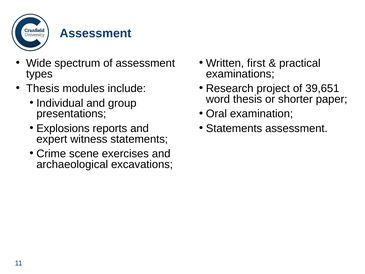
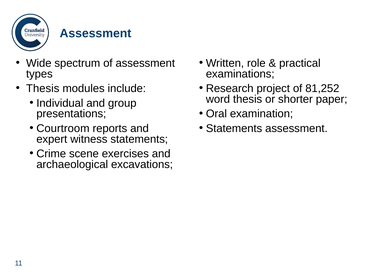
first: first -> role
39,651: 39,651 -> 81,252
Explosions: Explosions -> Courtroom
